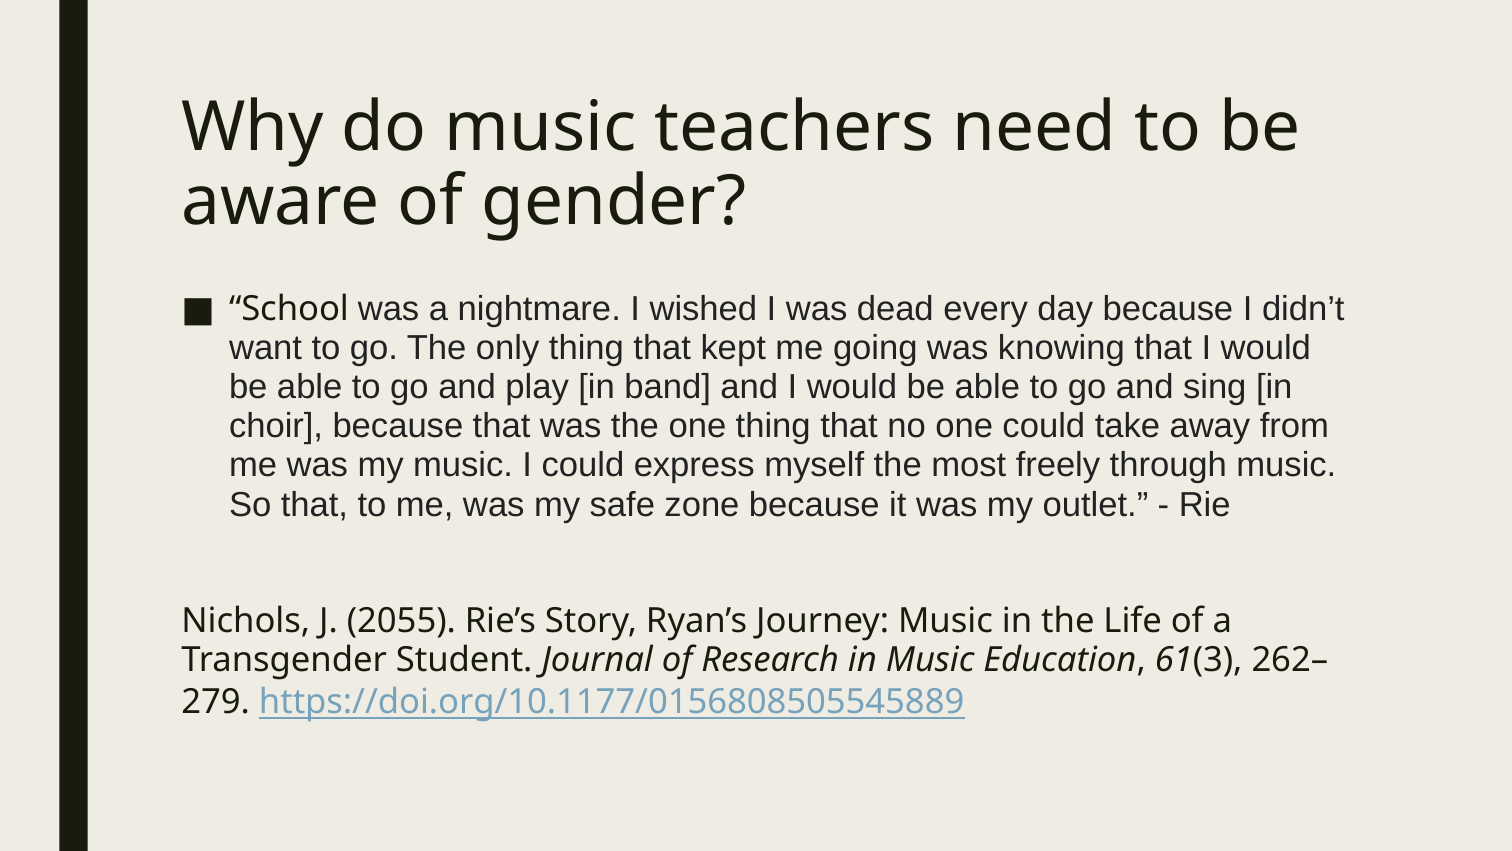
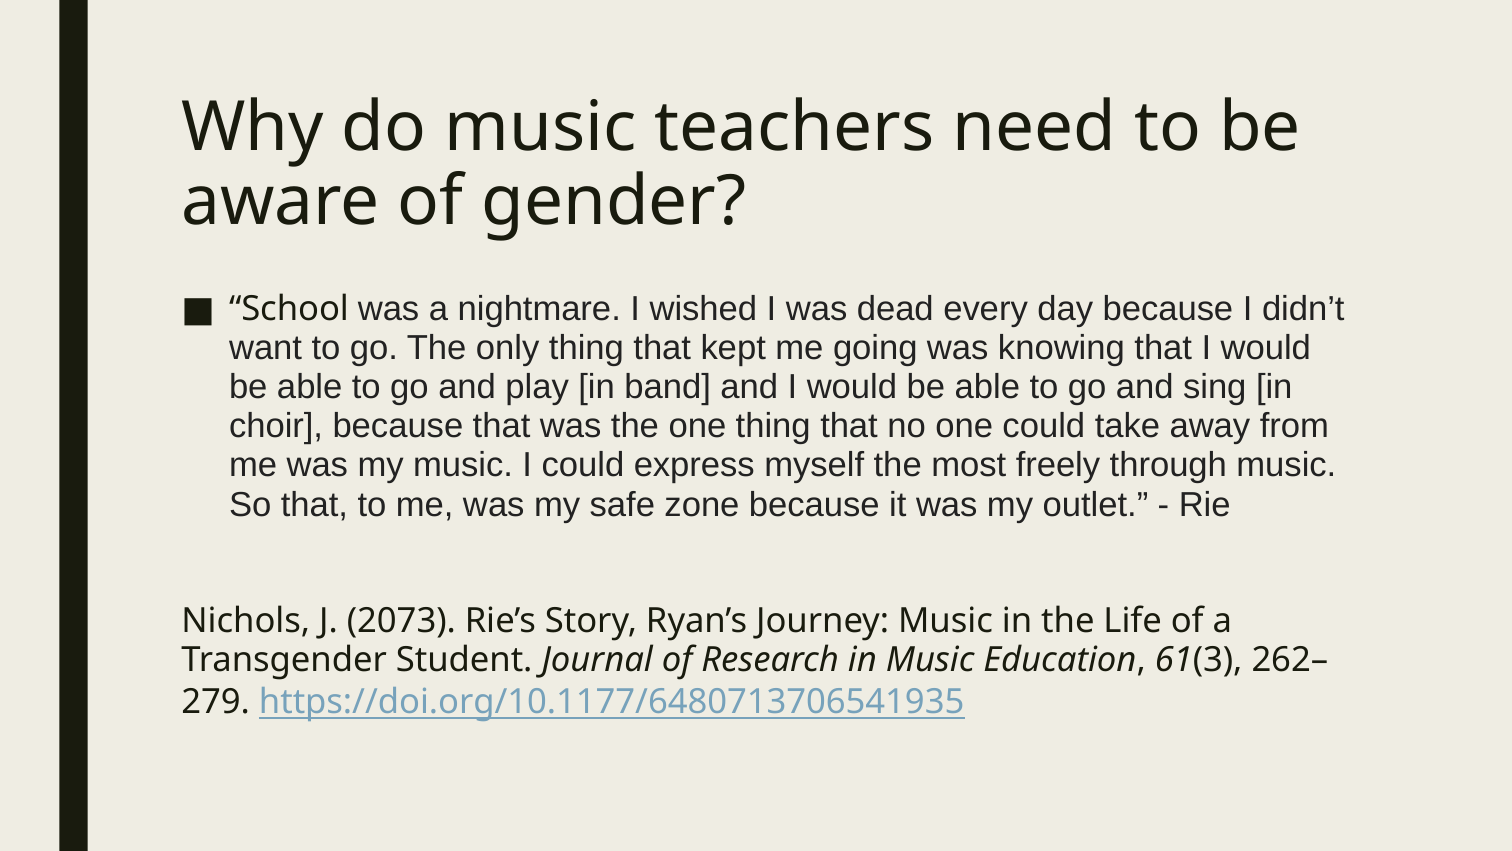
2055: 2055 -> 2073
https://doi.org/10.1177/0156808505545889: https://doi.org/10.1177/0156808505545889 -> https://doi.org/10.1177/6480713706541935
